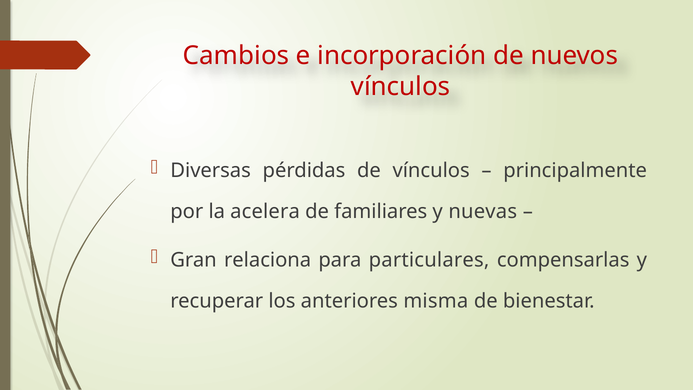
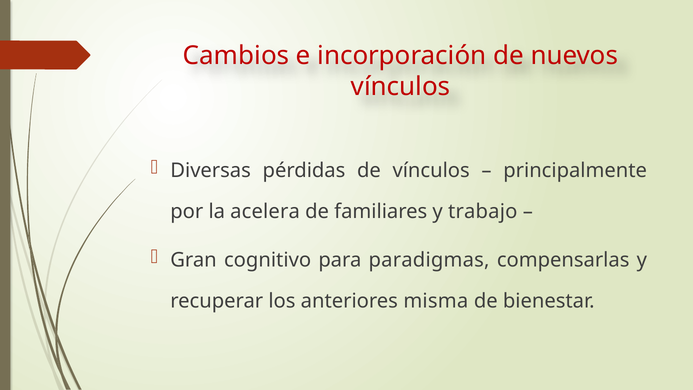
nuevas: nuevas -> trabajo
relaciona: relaciona -> cognitivo
particulares: particulares -> paradigmas
